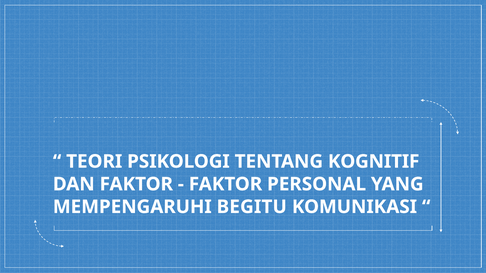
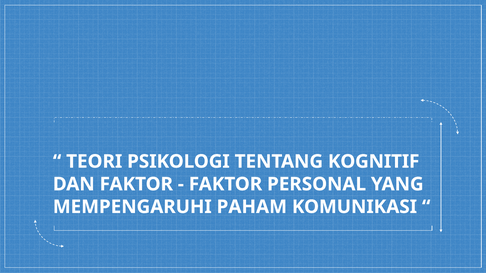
BEGITU: BEGITU -> PAHAM
